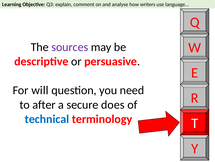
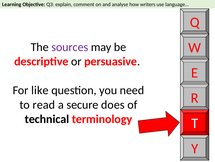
will: will -> like
after: after -> read
technical colour: blue -> black
